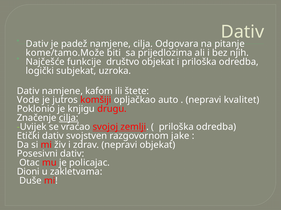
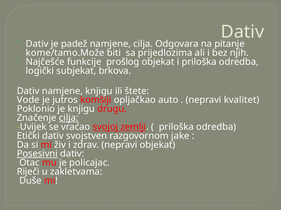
društvo: društvo -> prošlog
uzroka: uzroka -> brkova
namjene kafom: kafom -> knjigu
Posesivni underline: none -> present
Dioni: Dioni -> Riječi
